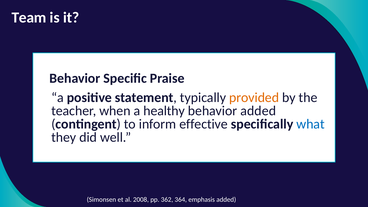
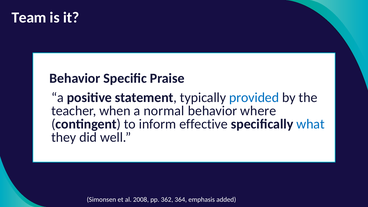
provided colour: orange -> blue
healthy: healthy -> normal
behavior added: added -> where
